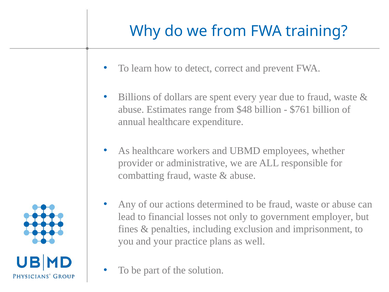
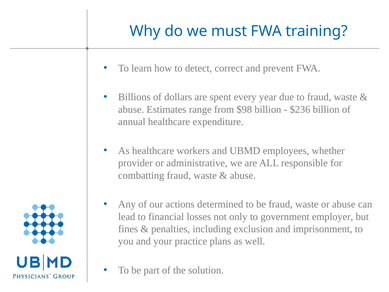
we from: from -> must
$48: $48 -> $98
$761: $761 -> $236
